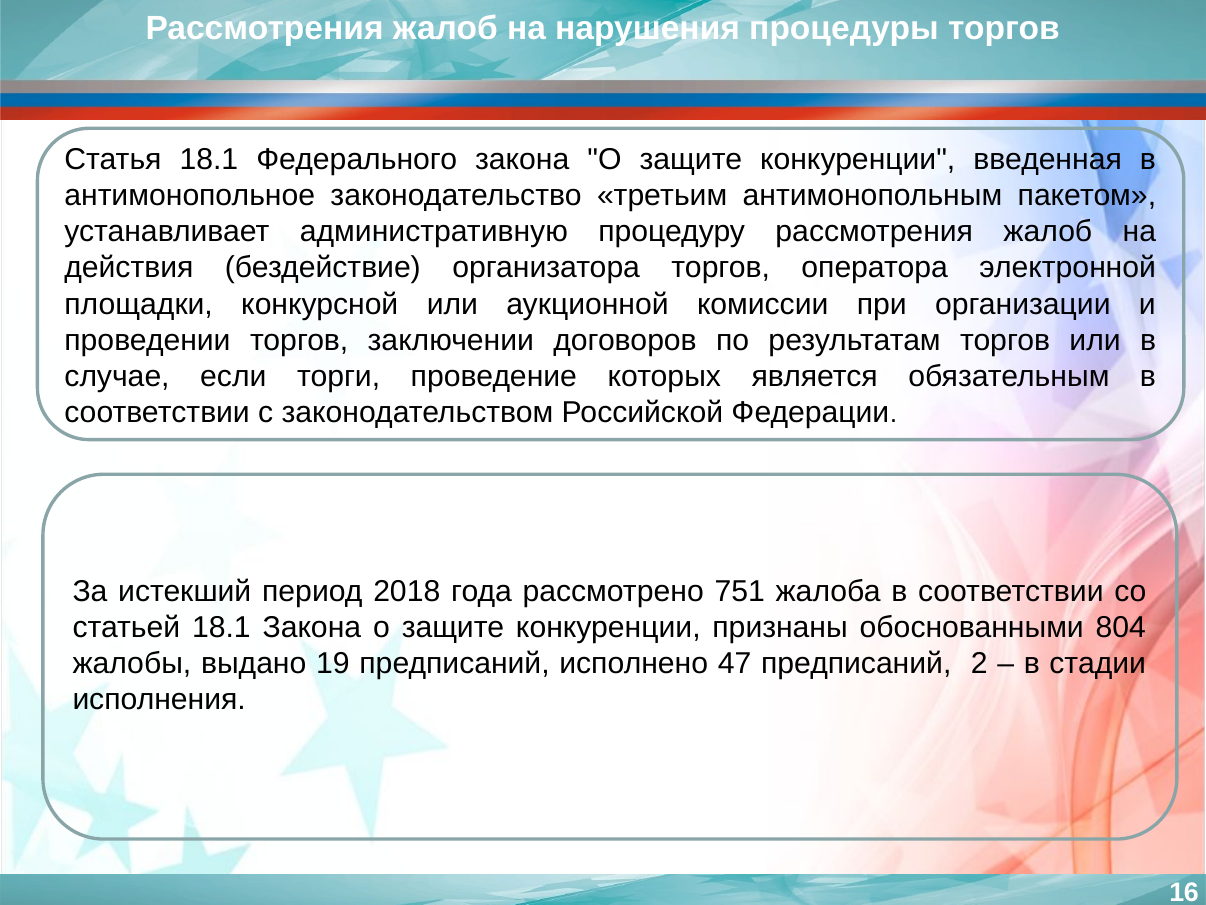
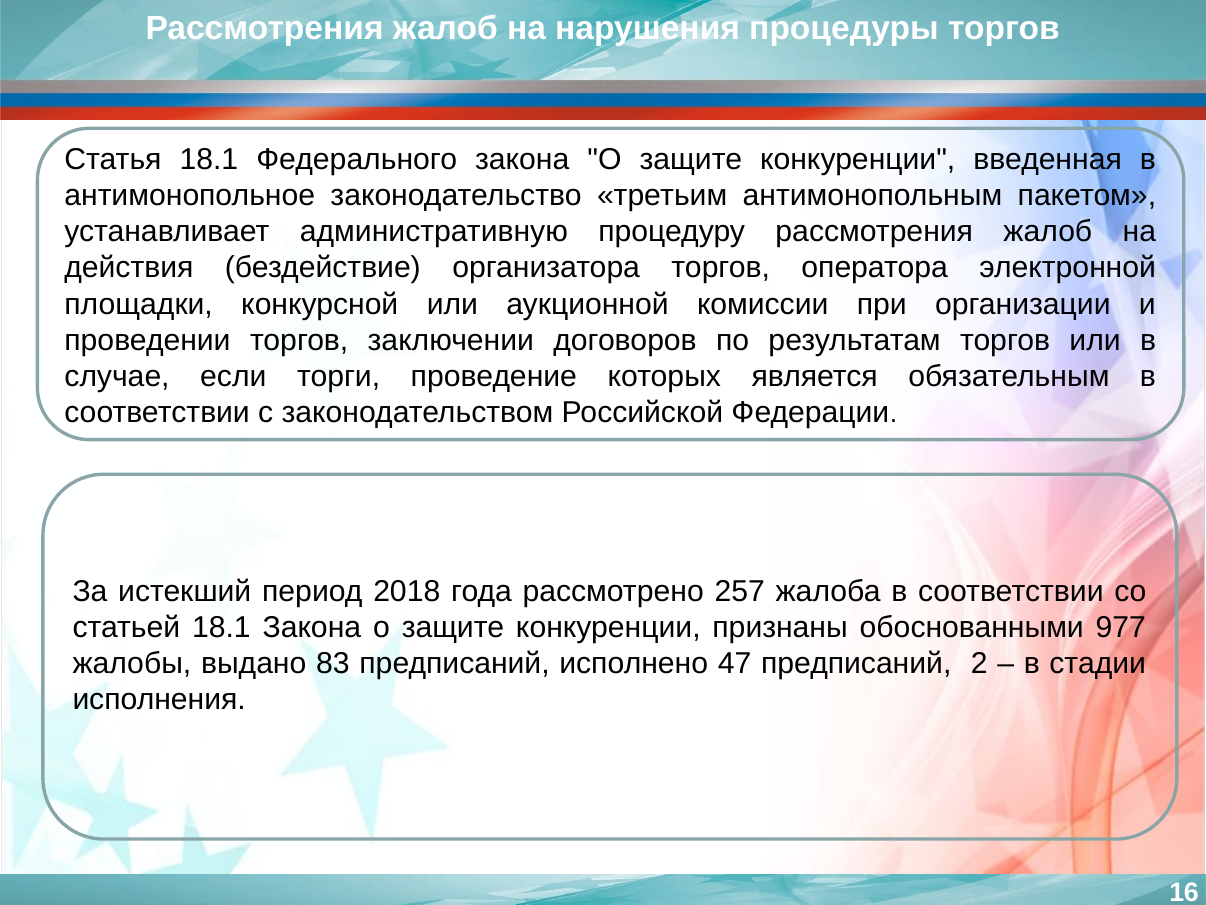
751: 751 -> 257
804: 804 -> 977
19: 19 -> 83
